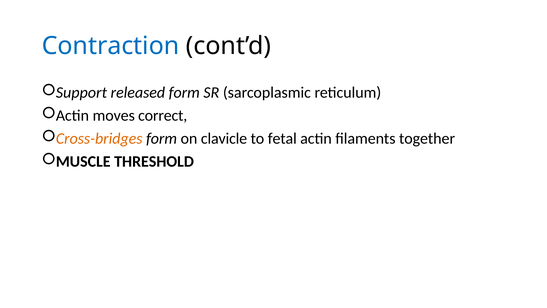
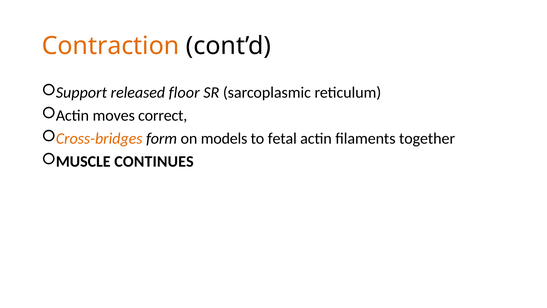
Contraction colour: blue -> orange
released form: form -> floor
clavicle: clavicle -> models
THRESHOLD: THRESHOLD -> CONTINUES
